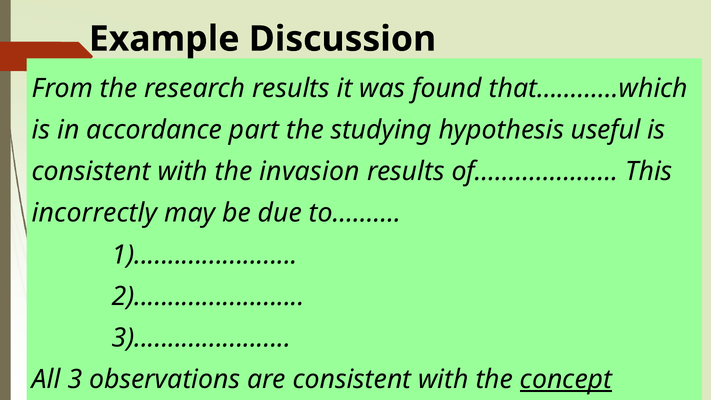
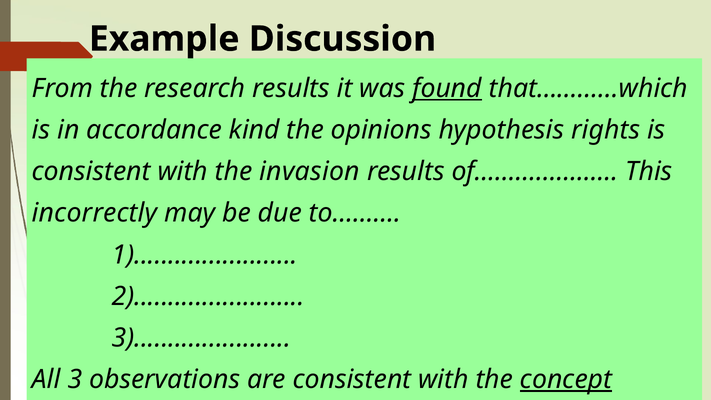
found underline: none -> present
part: part -> kind
studying: studying -> opinions
useful: useful -> rights
